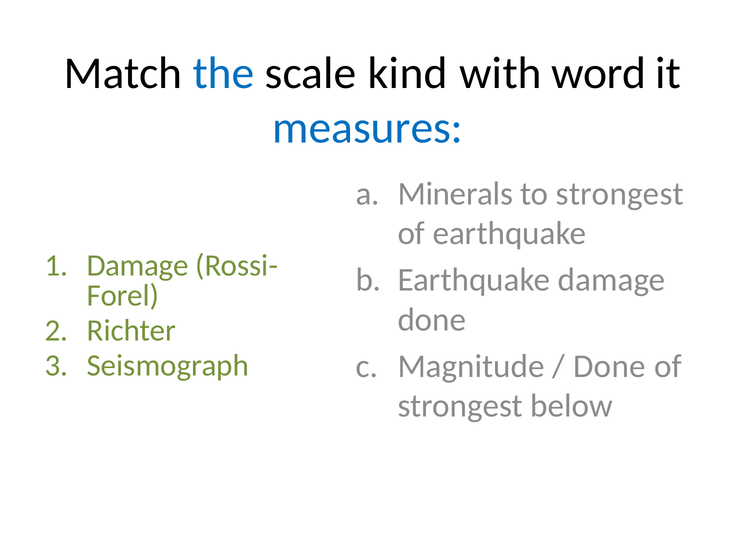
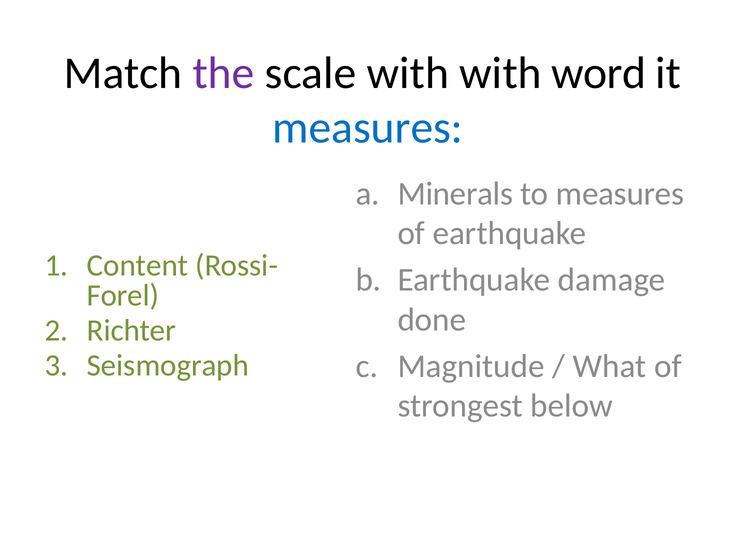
the colour: blue -> purple
scale kind: kind -> with
to strongest: strongest -> measures
Damage at (138, 266): Damage -> Content
Done at (609, 366): Done -> What
